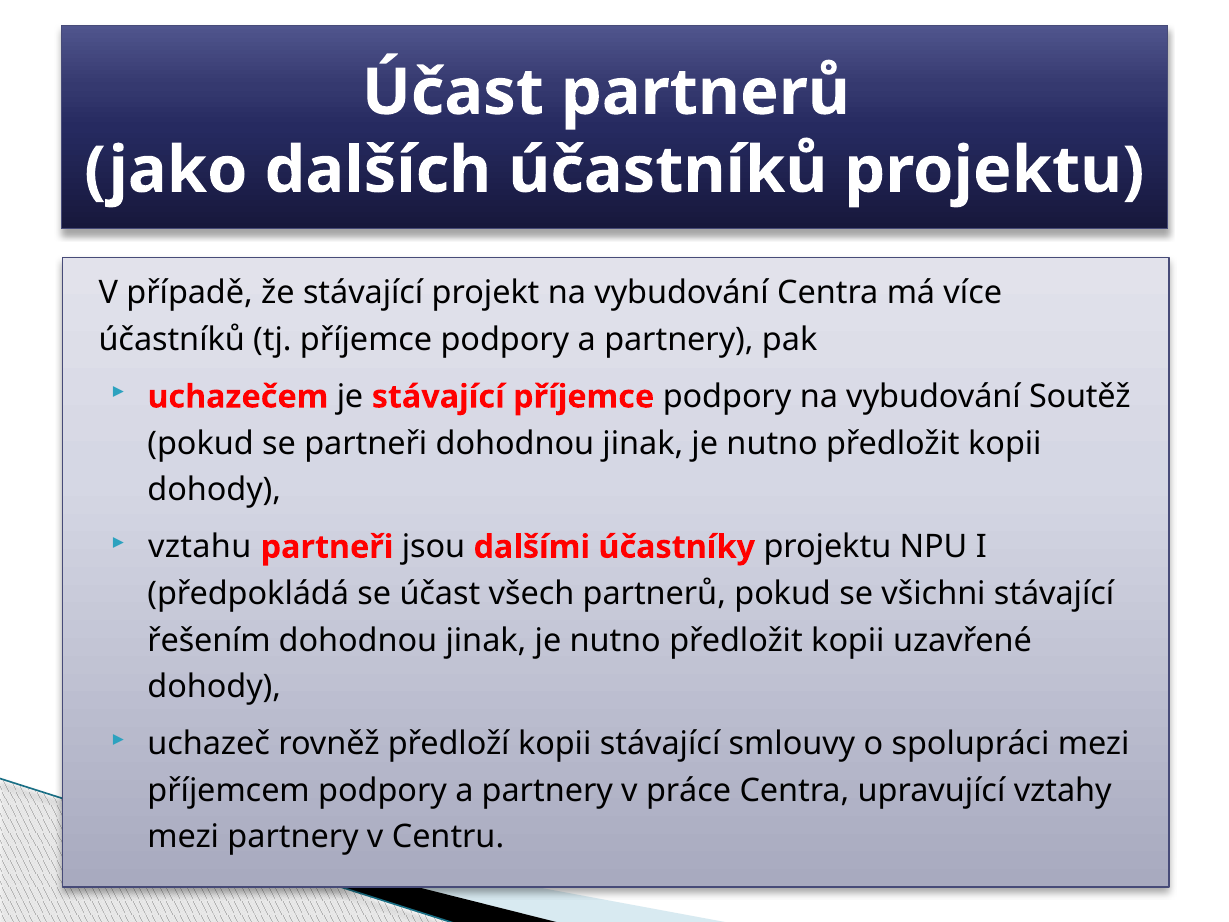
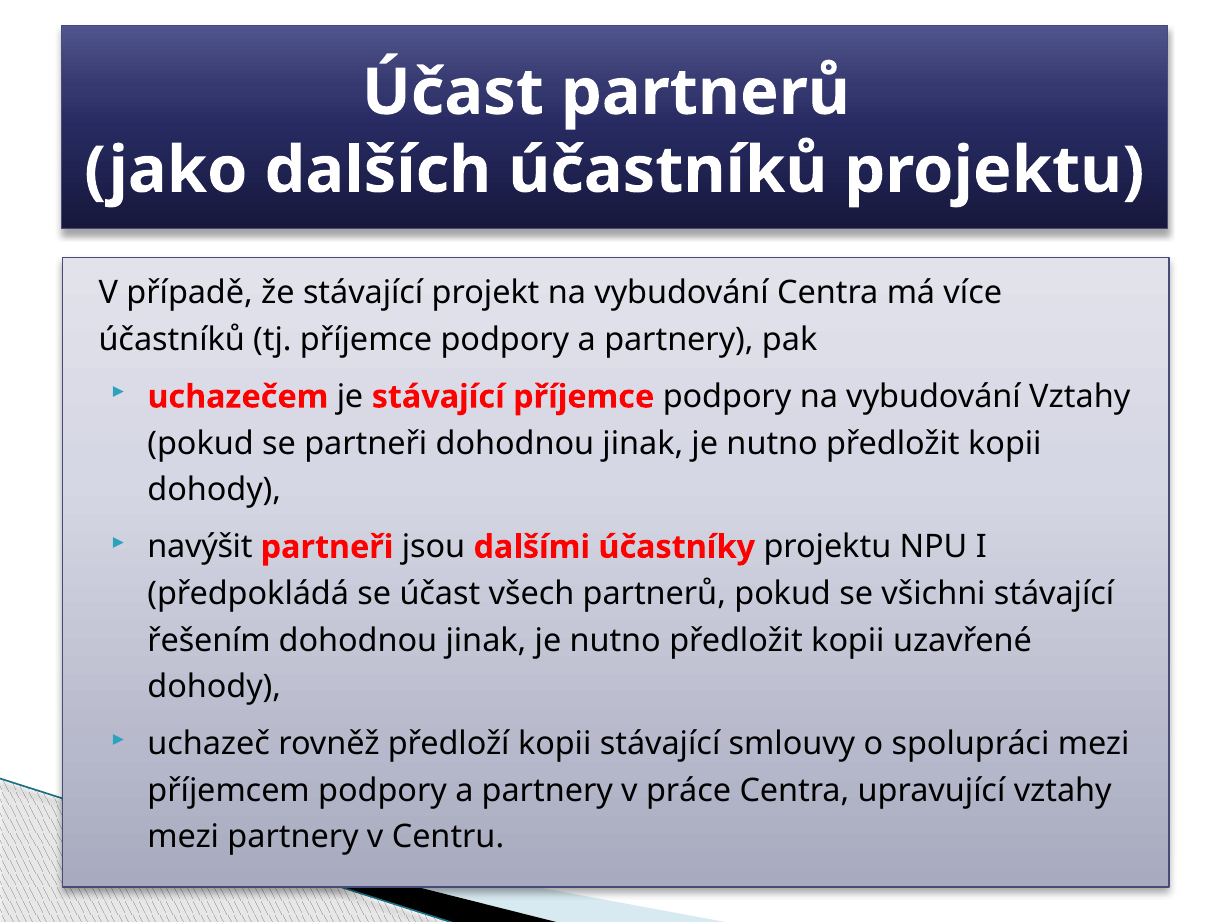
vybudování Soutěž: Soutěž -> Vztahy
vztahu: vztahu -> navýšit
